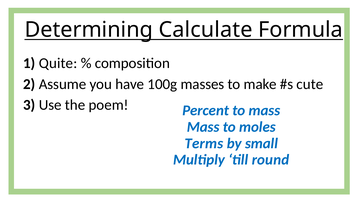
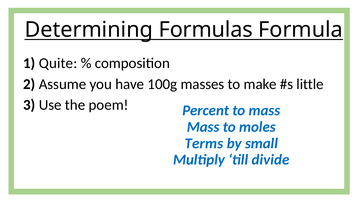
Calculate: Calculate -> Formulas
cute: cute -> little
round: round -> divide
